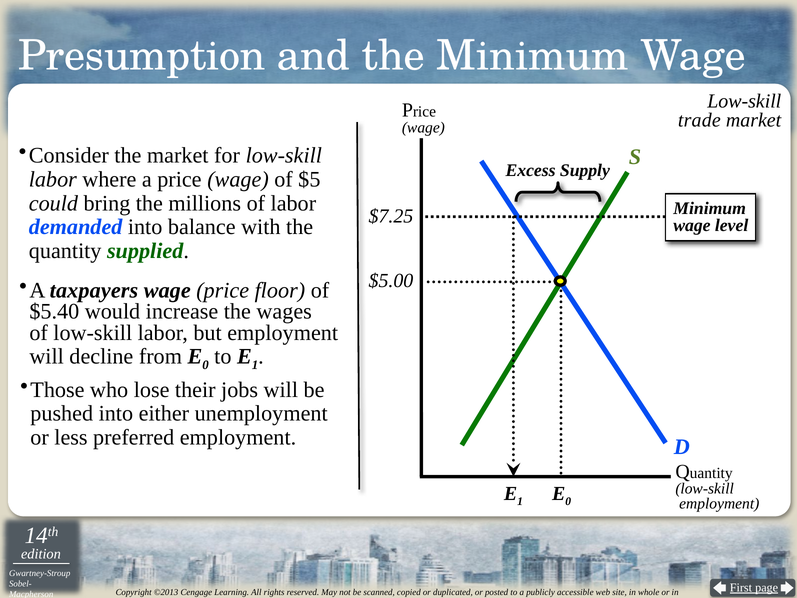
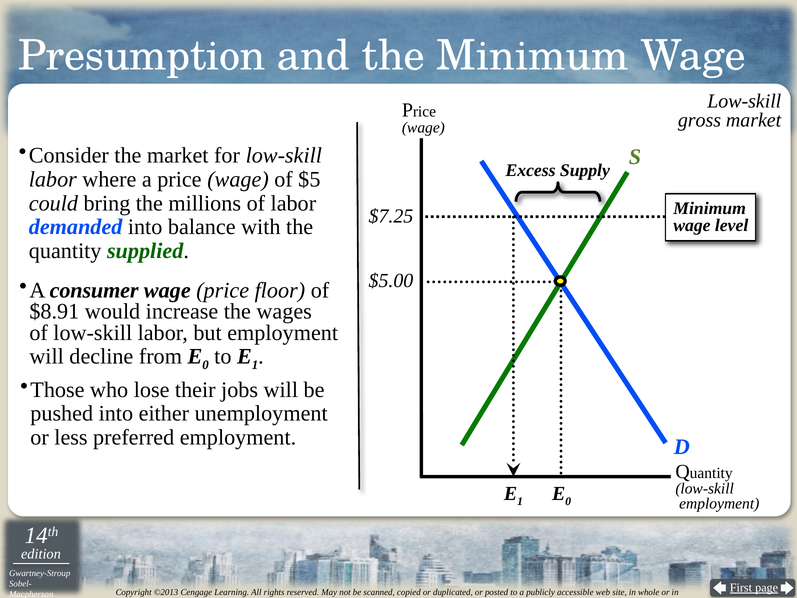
trade: trade -> gross
taxpayers: taxpayers -> consumer
$5.40: $5.40 -> $8.91
